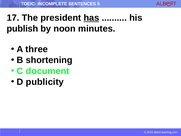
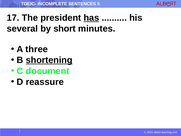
publish: publish -> several
noon: noon -> short
shortening underline: none -> present
publicity: publicity -> reassure
